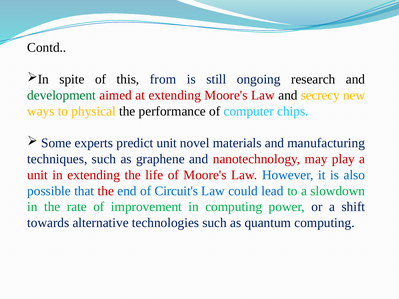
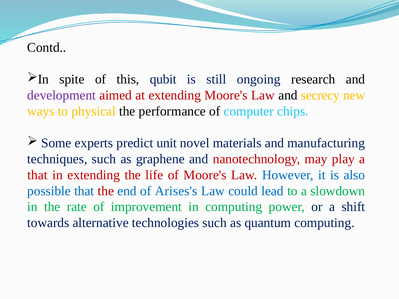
from: from -> qubit
development colour: green -> purple
unit at (38, 175): unit -> that
Circuit's: Circuit's -> Arises's
